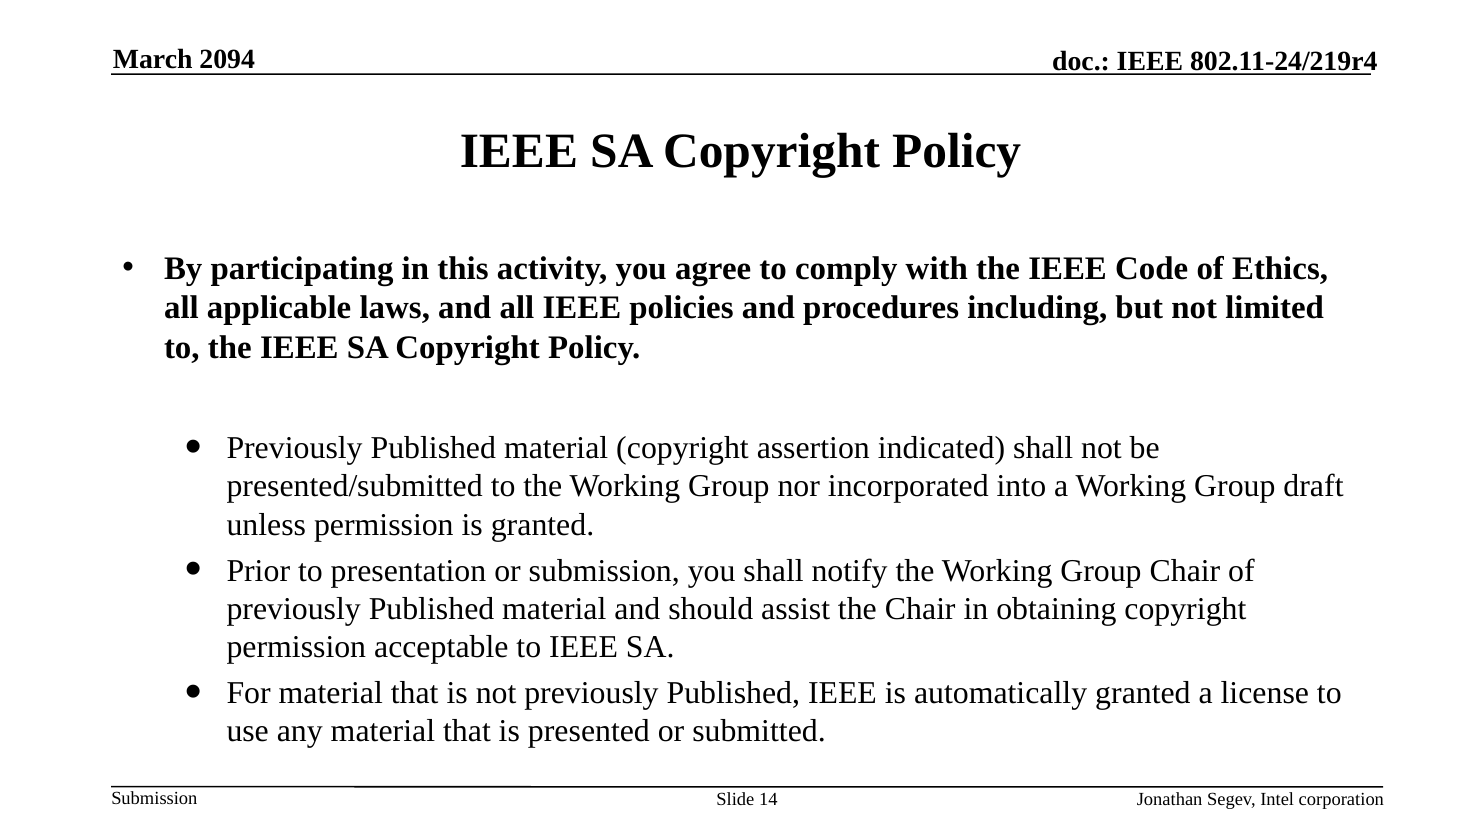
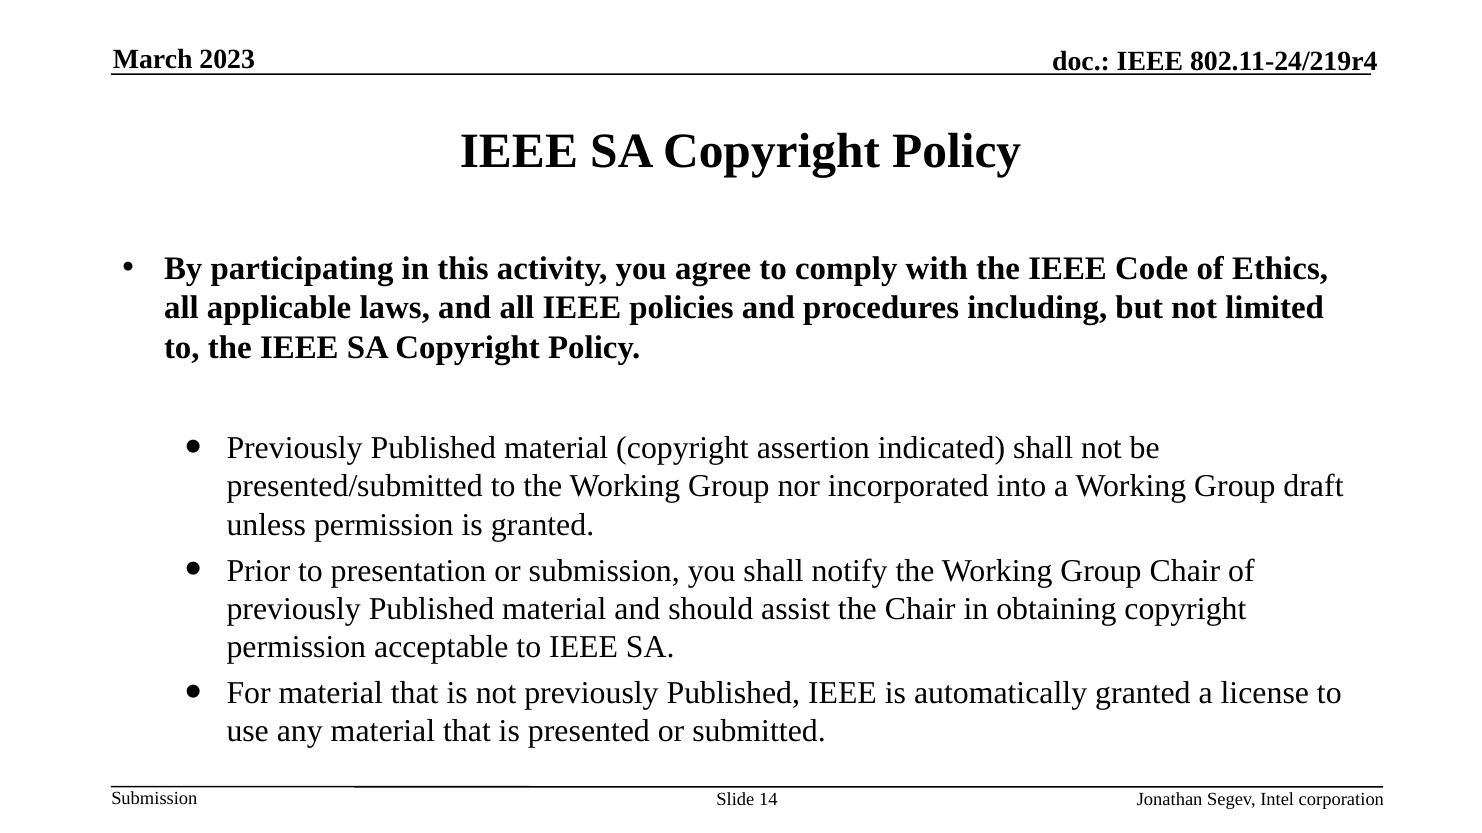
2094: 2094 -> 2023
